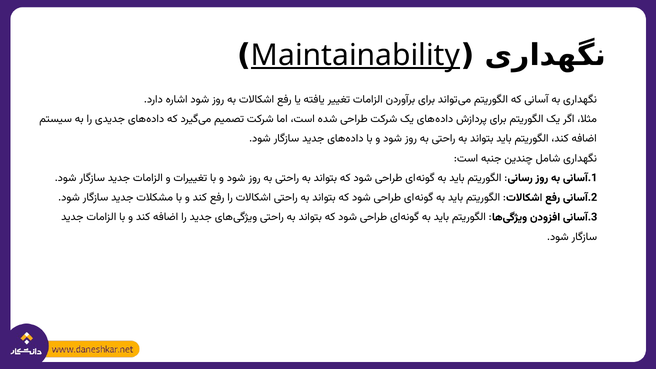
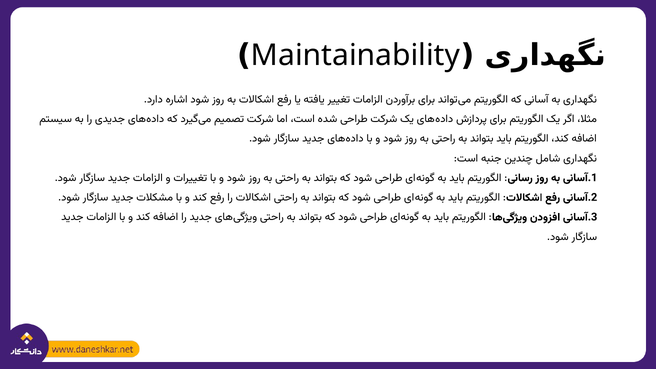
Maintainability underline: present -> none
